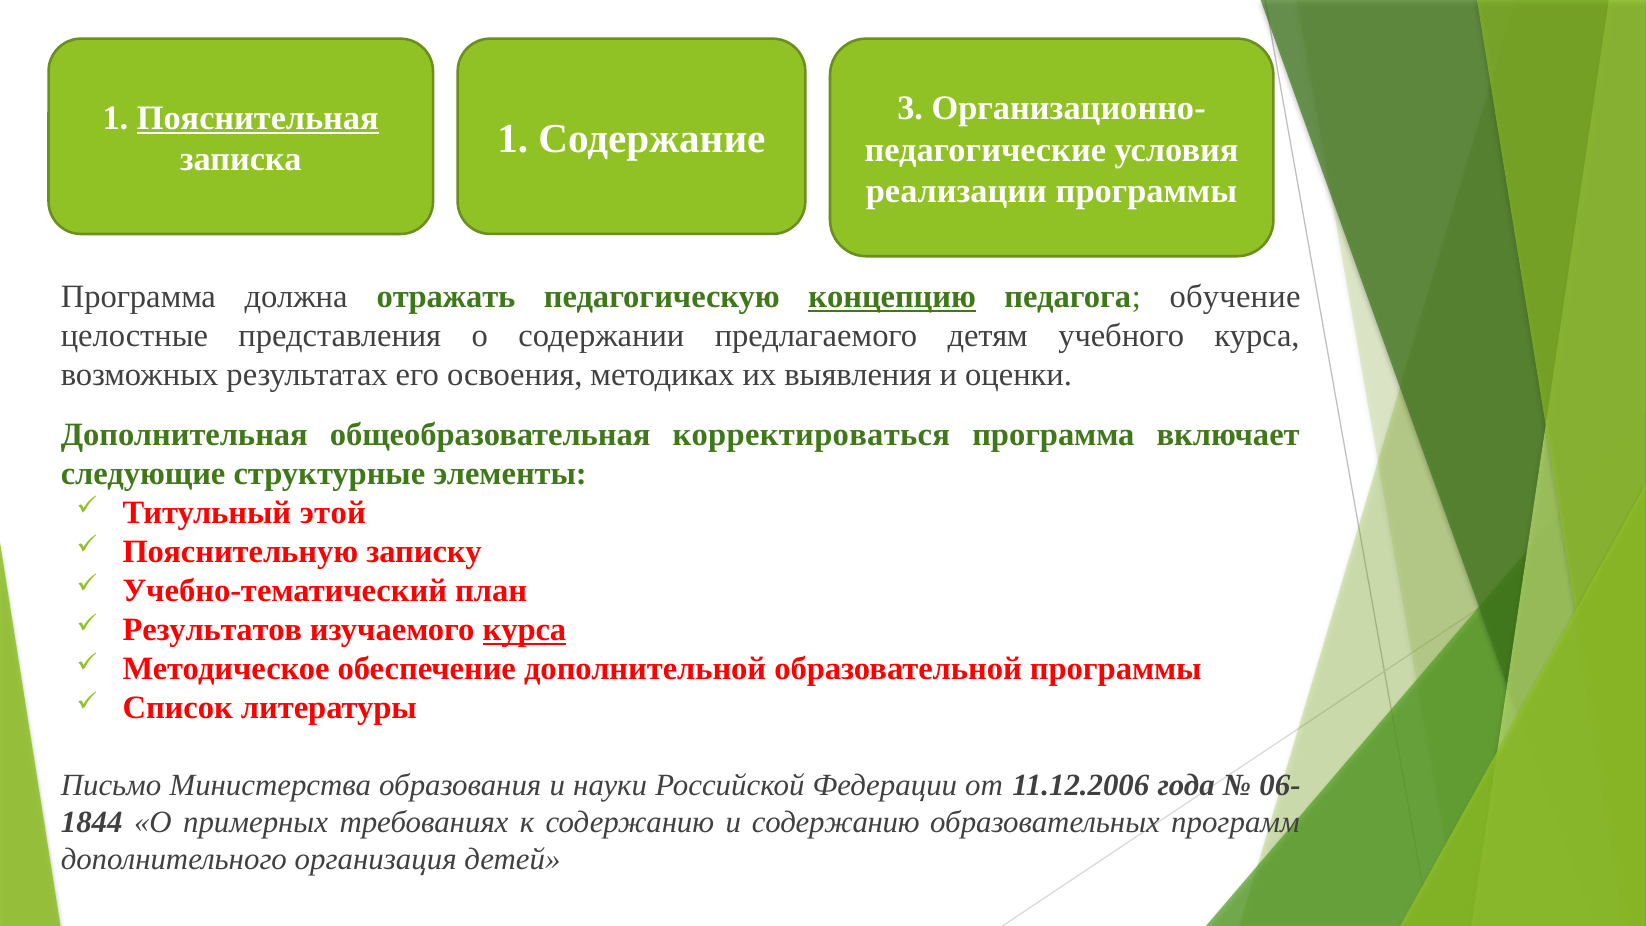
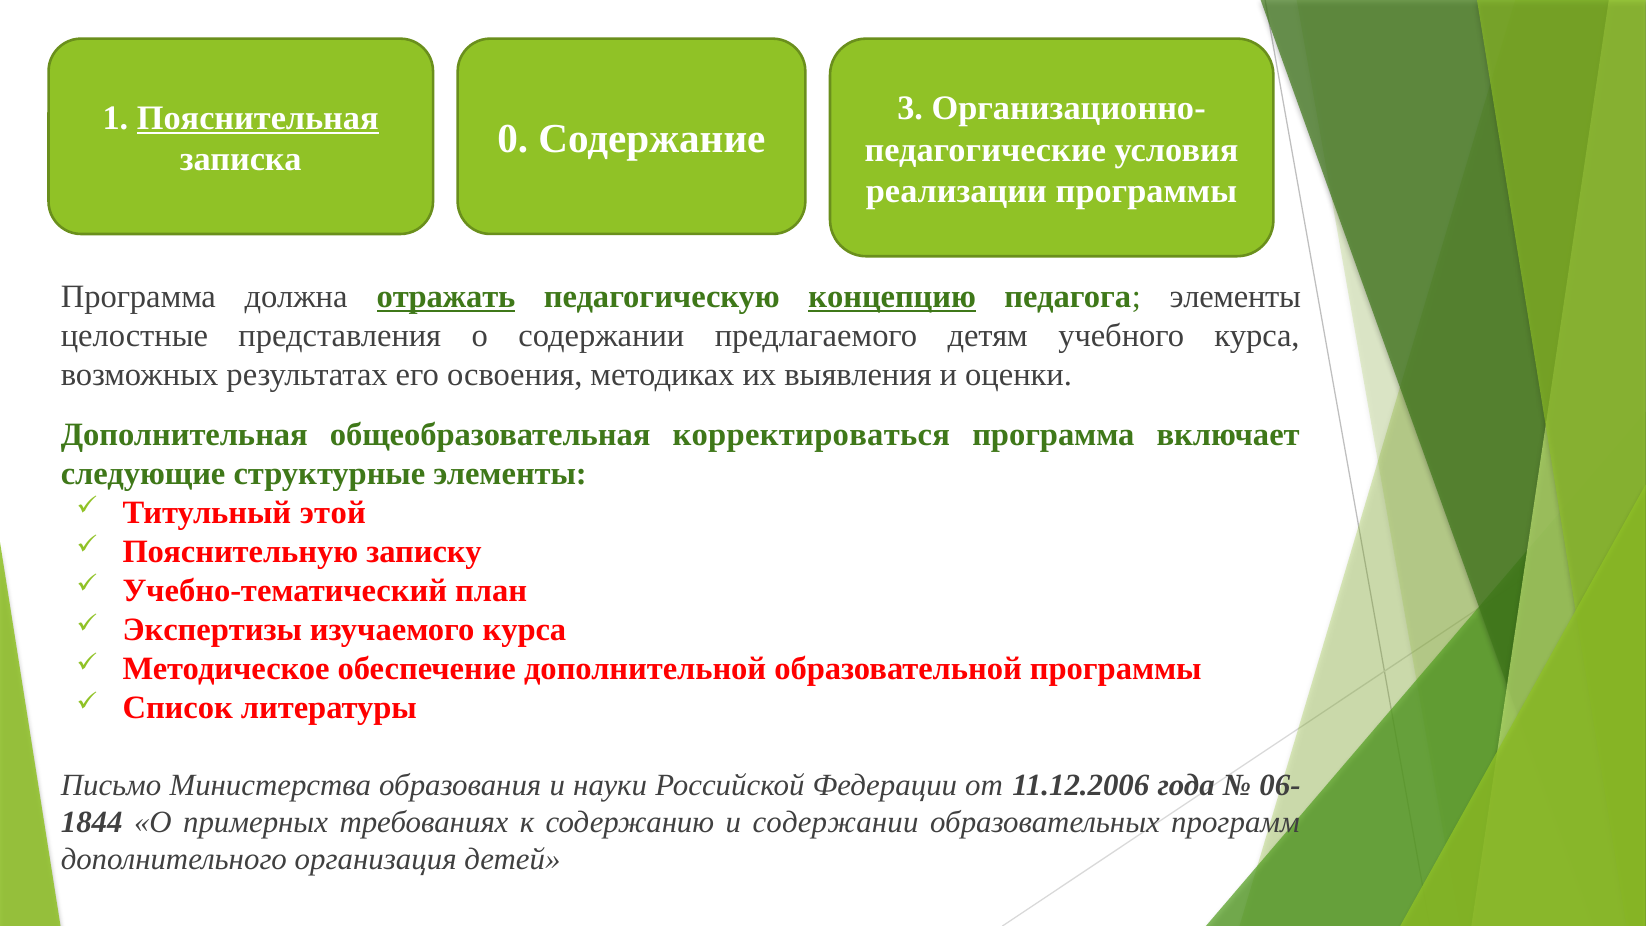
записка 1: 1 -> 0
отражать underline: none -> present
педагога обучение: обучение -> элементы
Результатов: Результатов -> Экспертизы
курса at (524, 630) underline: present -> none
и содержанию: содержанию -> содержании
